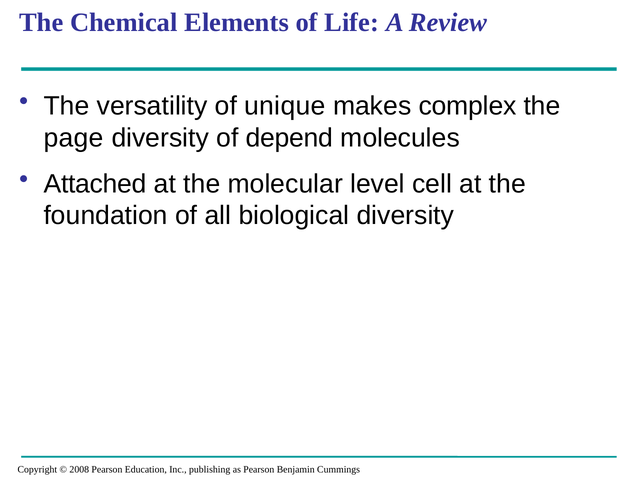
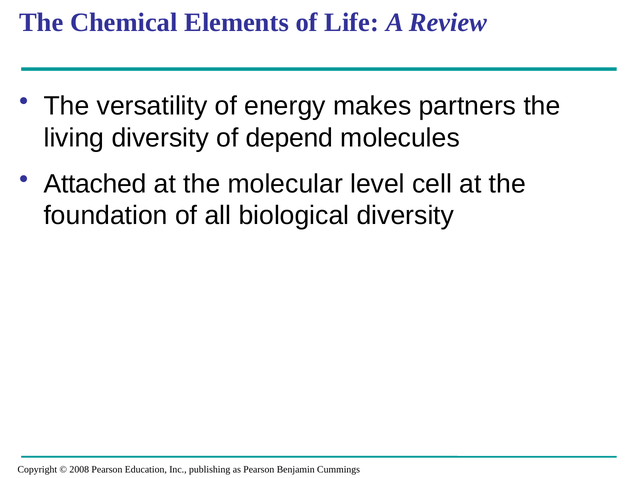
unique: unique -> energy
complex: complex -> partners
page: page -> living
